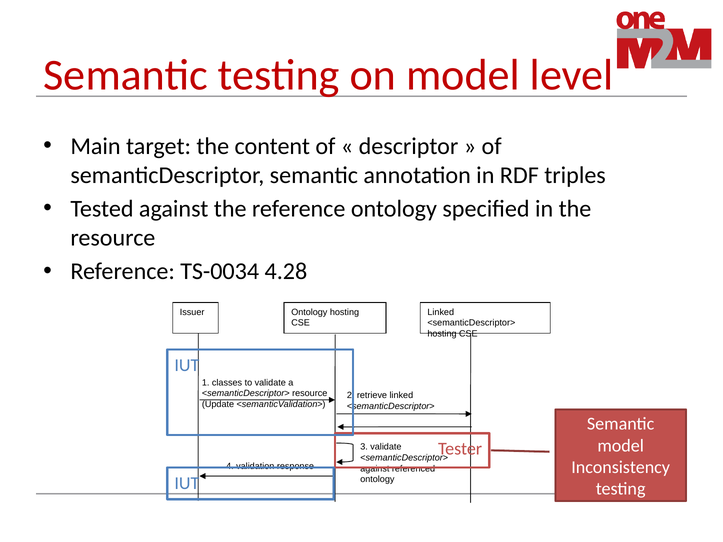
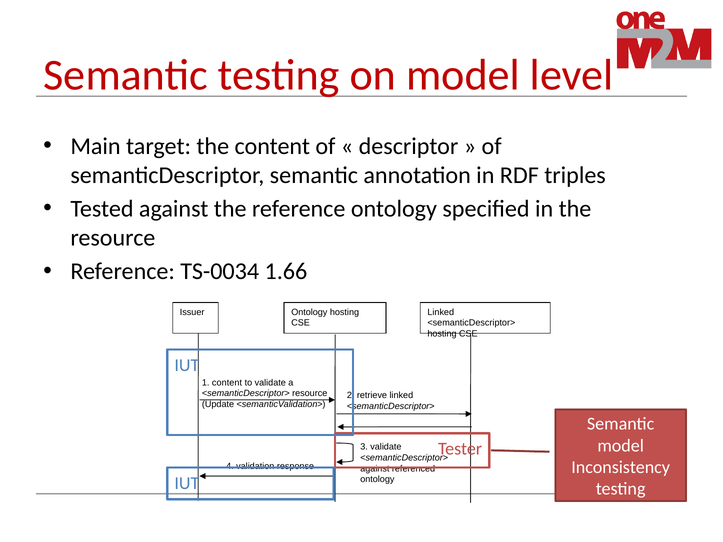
4.28: 4.28 -> 1.66
1 classes: classes -> content
